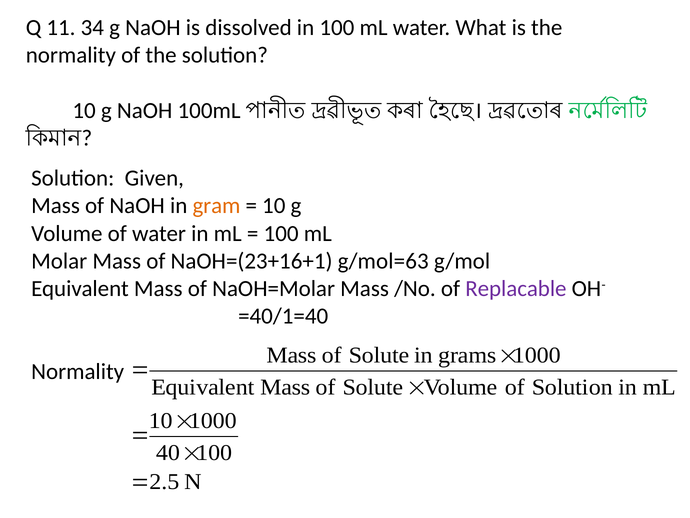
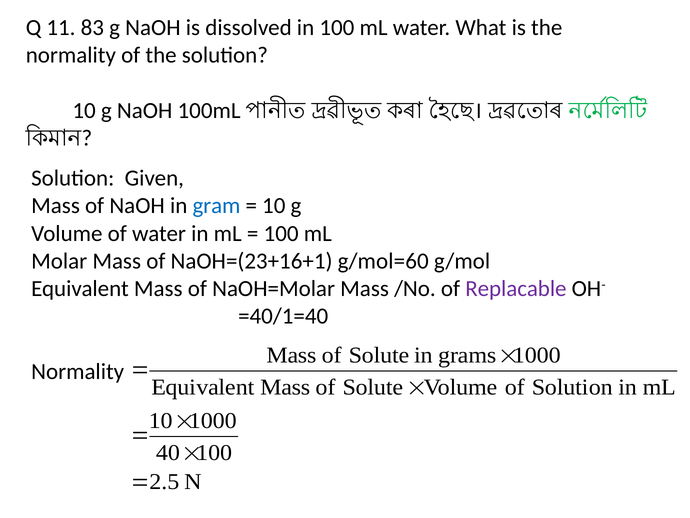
34: 34 -> 83
gram colour: orange -> blue
g/mol=63: g/mol=63 -> g/mol=60
